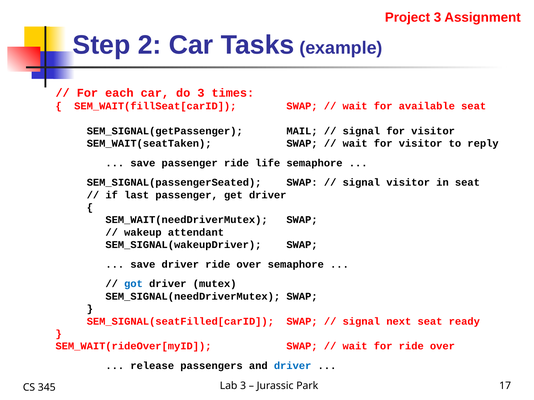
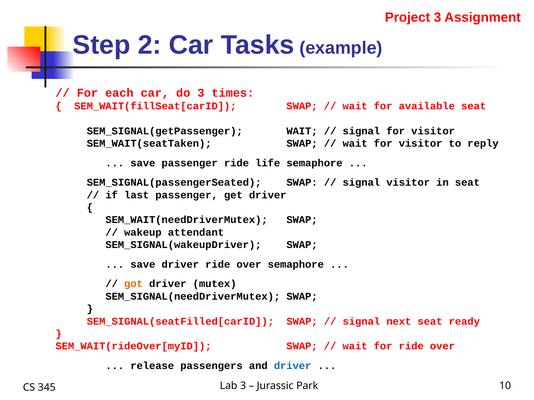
SEM_SIGNAL(getPassenger MAIL: MAIL -> WAIT
got colour: blue -> orange
17: 17 -> 10
